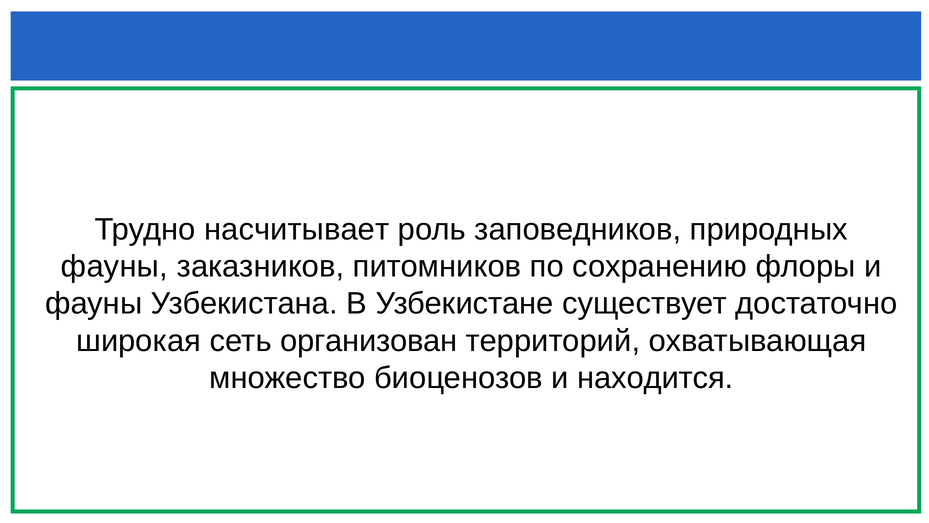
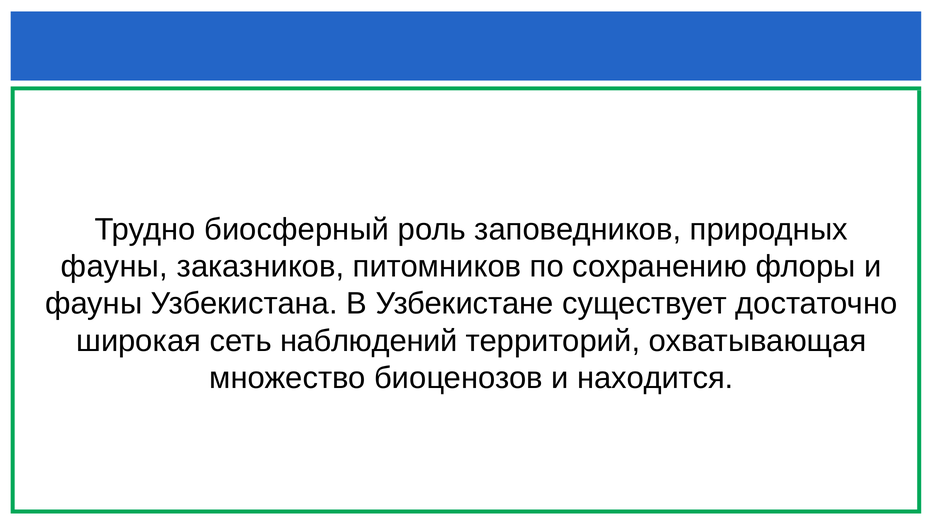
насчитывает: насчитывает -> биосферный
организован: организован -> наблюдений
